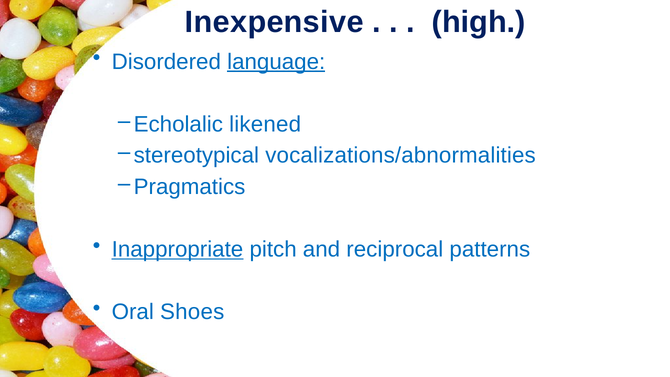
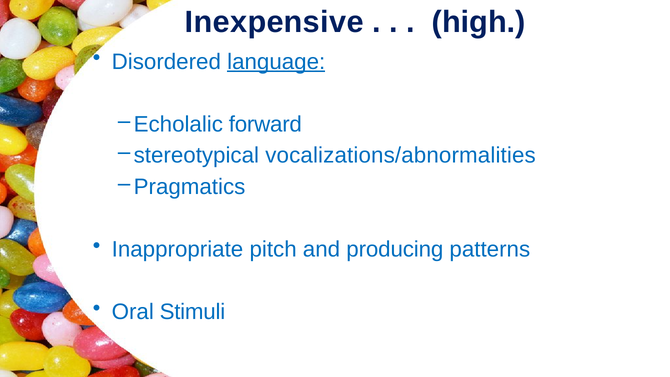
likened: likened -> forward
Inappropriate underline: present -> none
reciprocal: reciprocal -> producing
Shoes: Shoes -> Stimuli
